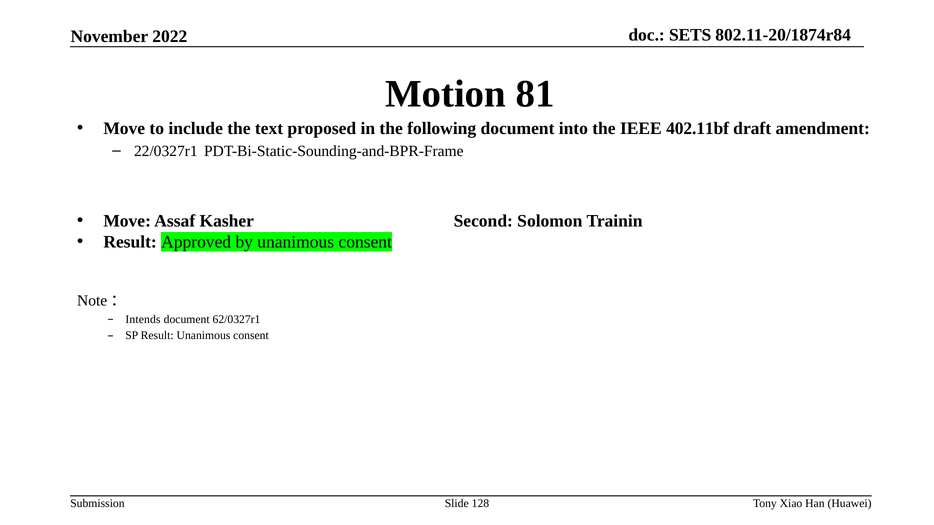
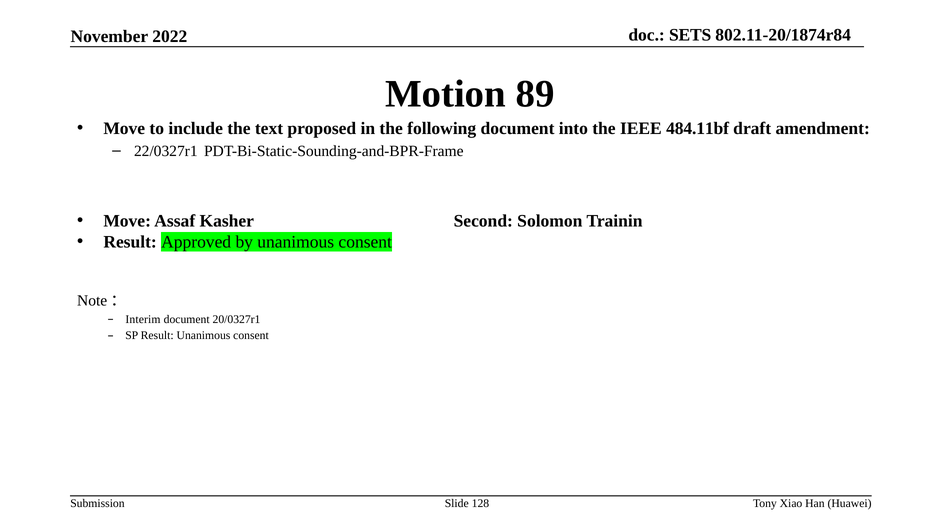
81: 81 -> 89
402.11bf: 402.11bf -> 484.11bf
Intends: Intends -> Interim
62/0327r1: 62/0327r1 -> 20/0327r1
